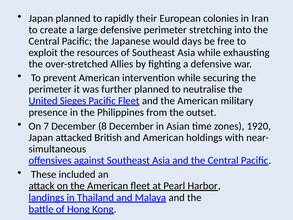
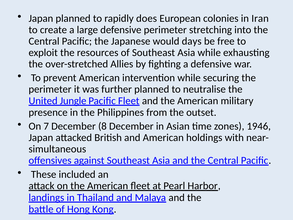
their: their -> does
Sieges: Sieges -> Jungle
1920: 1920 -> 1946
